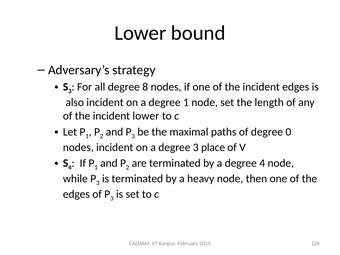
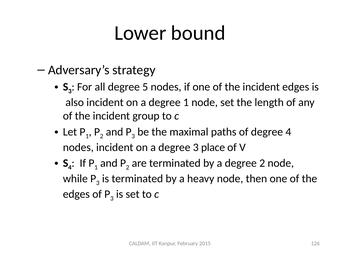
8: 8 -> 5
incident lower: lower -> group
degree 0: 0 -> 4
degree 4: 4 -> 2
